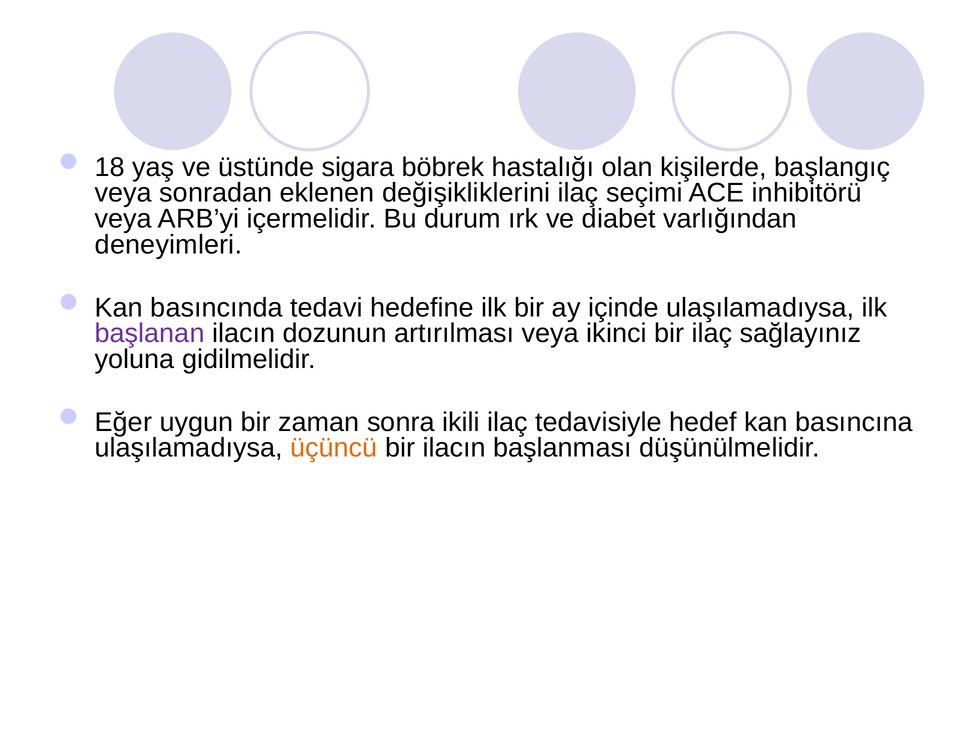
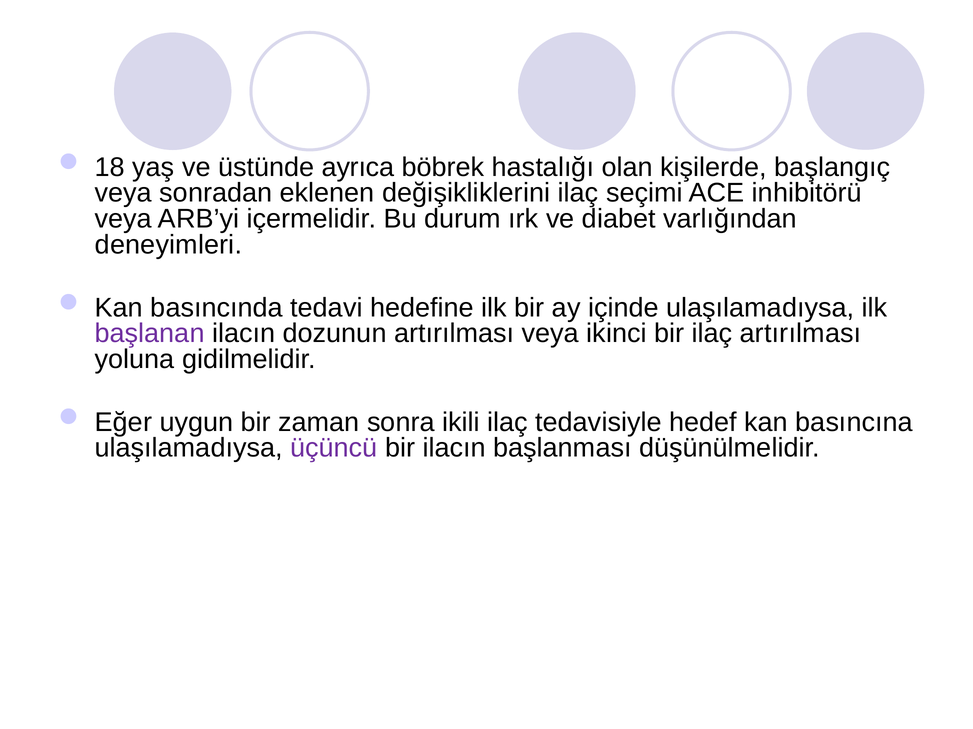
sigara: sigara -> ayrıca
ilaç sağlayınız: sağlayınız -> artırılması
üçüncü colour: orange -> purple
